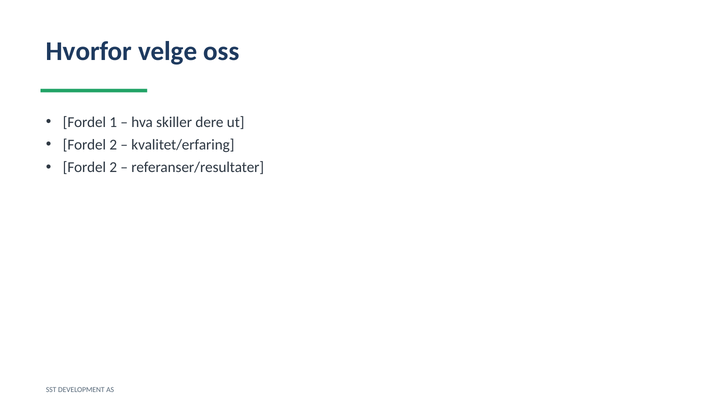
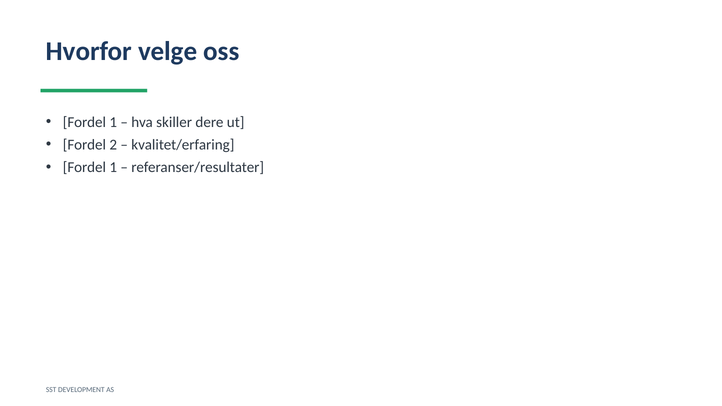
2 at (113, 167): 2 -> 1
